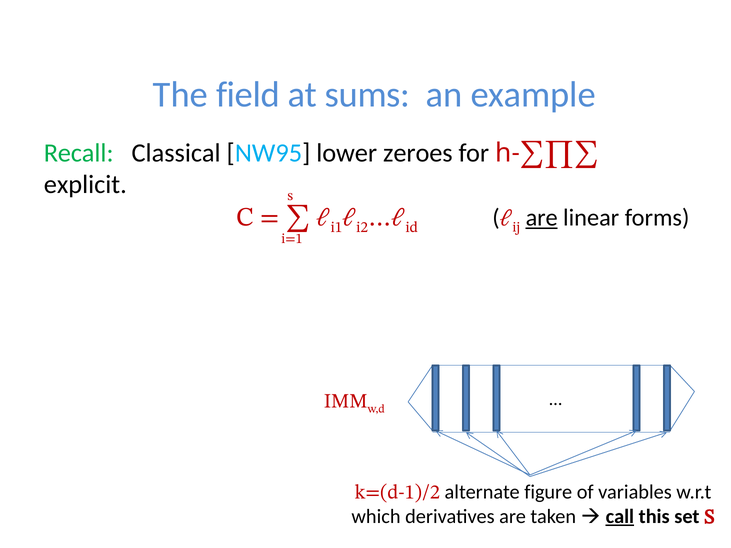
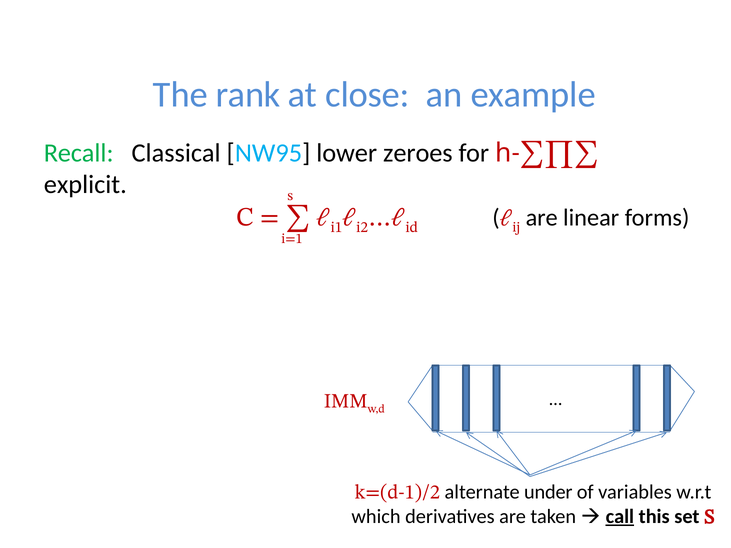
field: field -> rank
sums: sums -> close
are at (542, 218) underline: present -> none
figure: figure -> under
